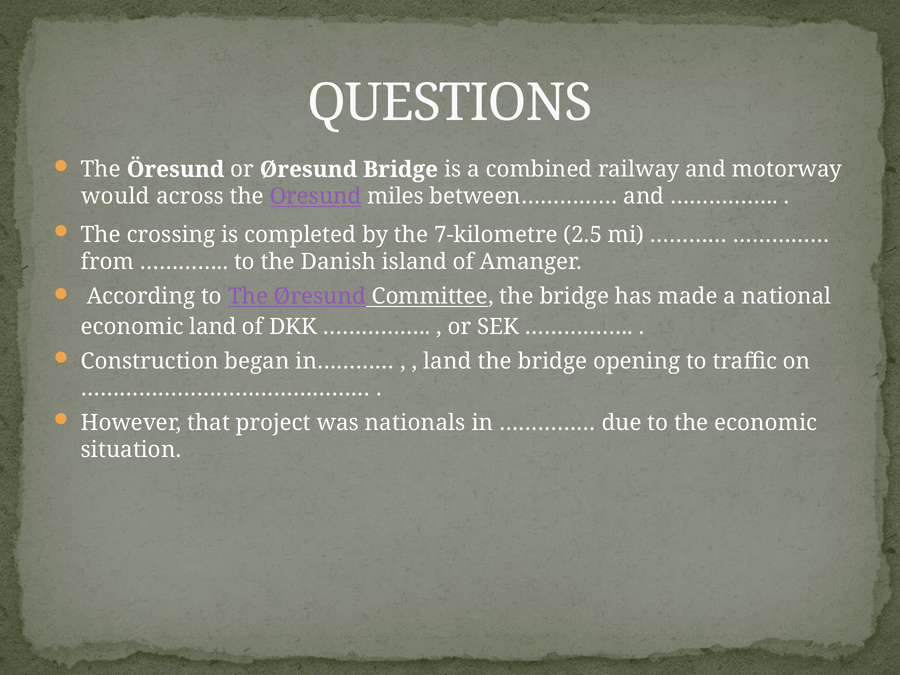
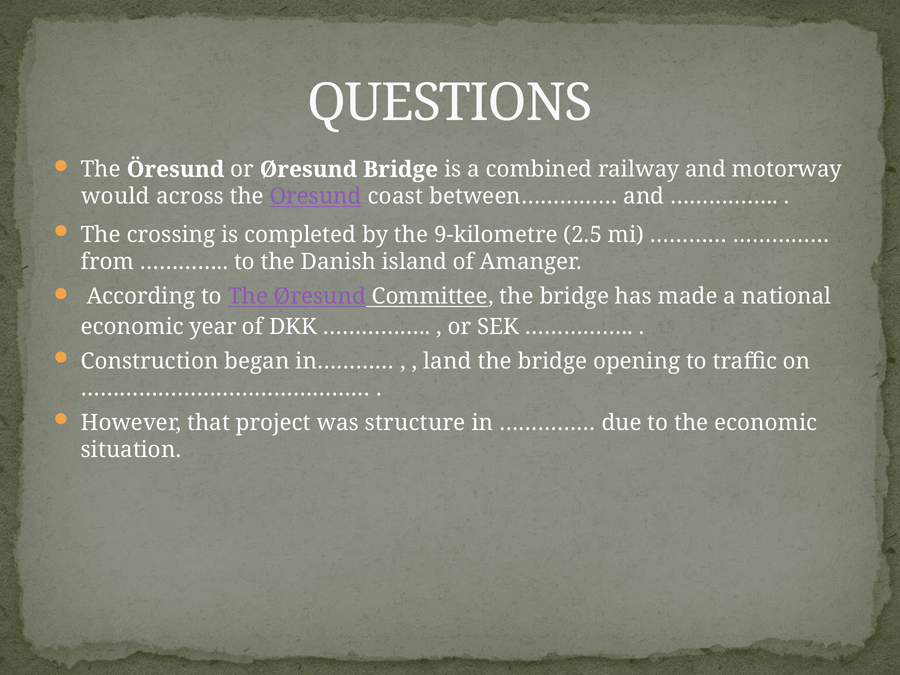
miles: miles -> coast
7-kilometre: 7-kilometre -> 9-kilometre
economic land: land -> year
nationals: nationals -> structure
